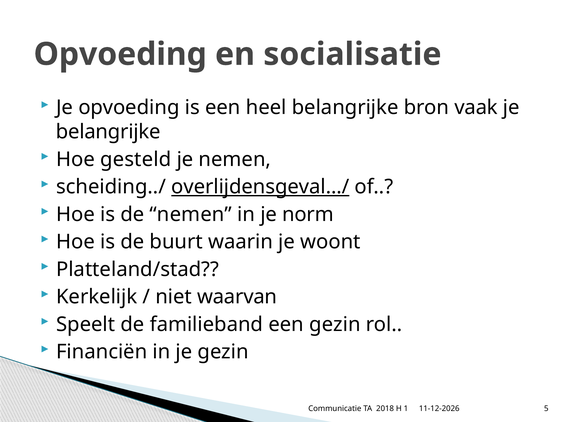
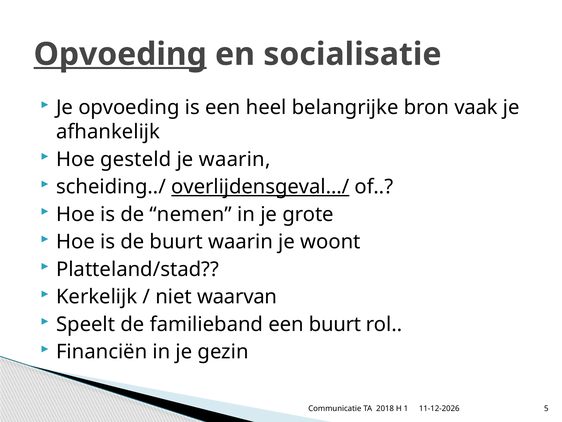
Opvoeding at (120, 54) underline: none -> present
belangrijke at (108, 132): belangrijke -> afhankelijk
je nemen: nemen -> waarin
norm: norm -> grote
een gezin: gezin -> buurt
